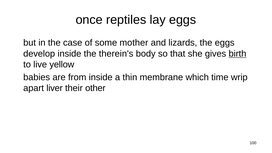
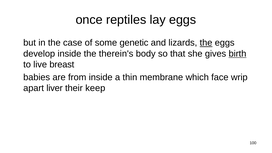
mother: mother -> genetic
the at (206, 43) underline: none -> present
yellow: yellow -> breast
time: time -> face
other: other -> keep
